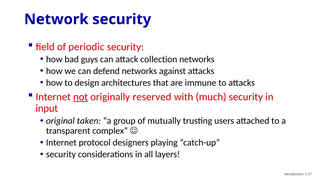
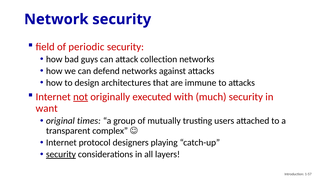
reserved: reserved -> executed
input: input -> want
taken: taken -> times
security at (61, 154) underline: none -> present
